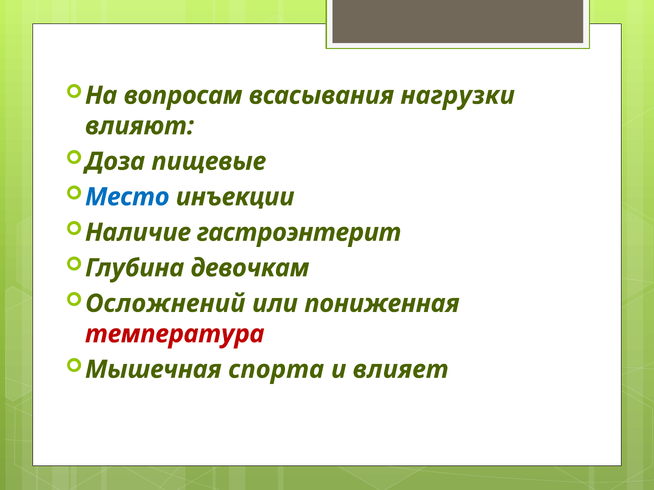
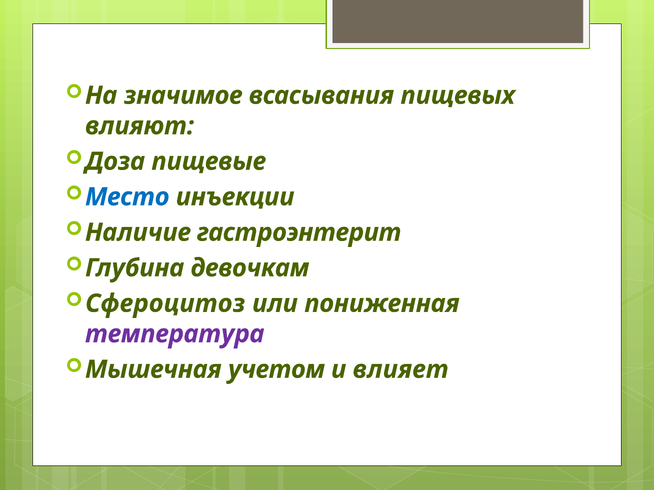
вопросам: вопросам -> значимое
нагрузки: нагрузки -> пищевых
Осложнений: Осложнений -> Сфероцитоз
температура colour: red -> purple
спорта: спорта -> учетом
